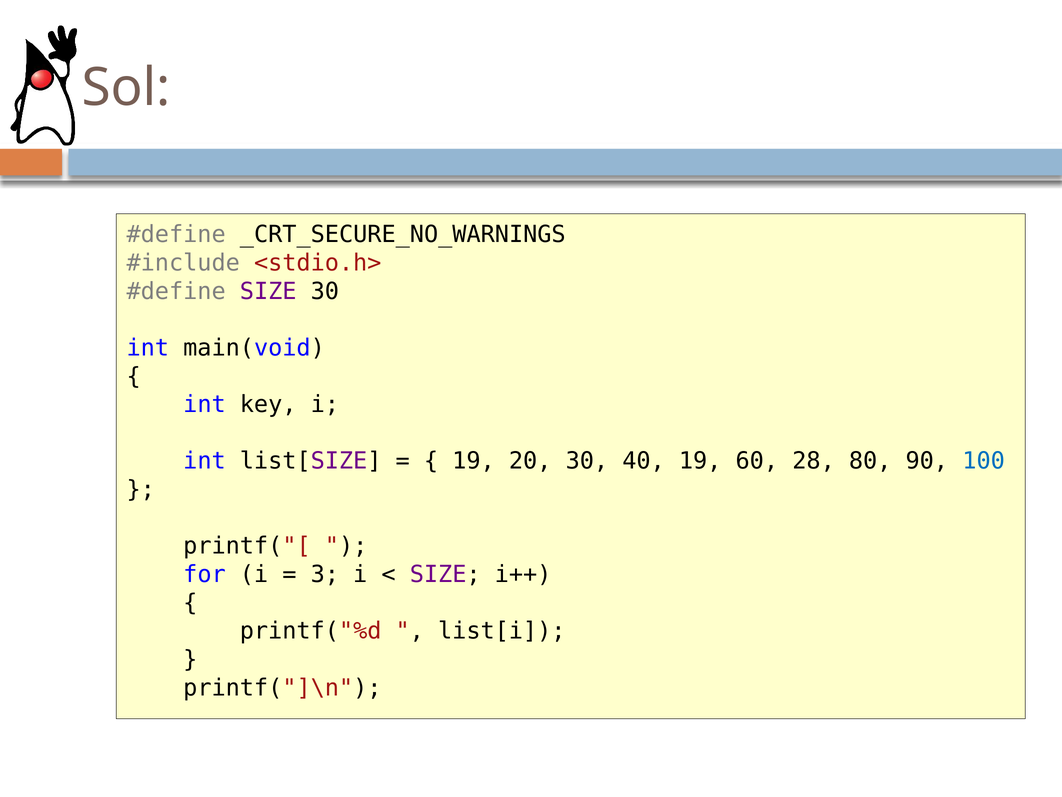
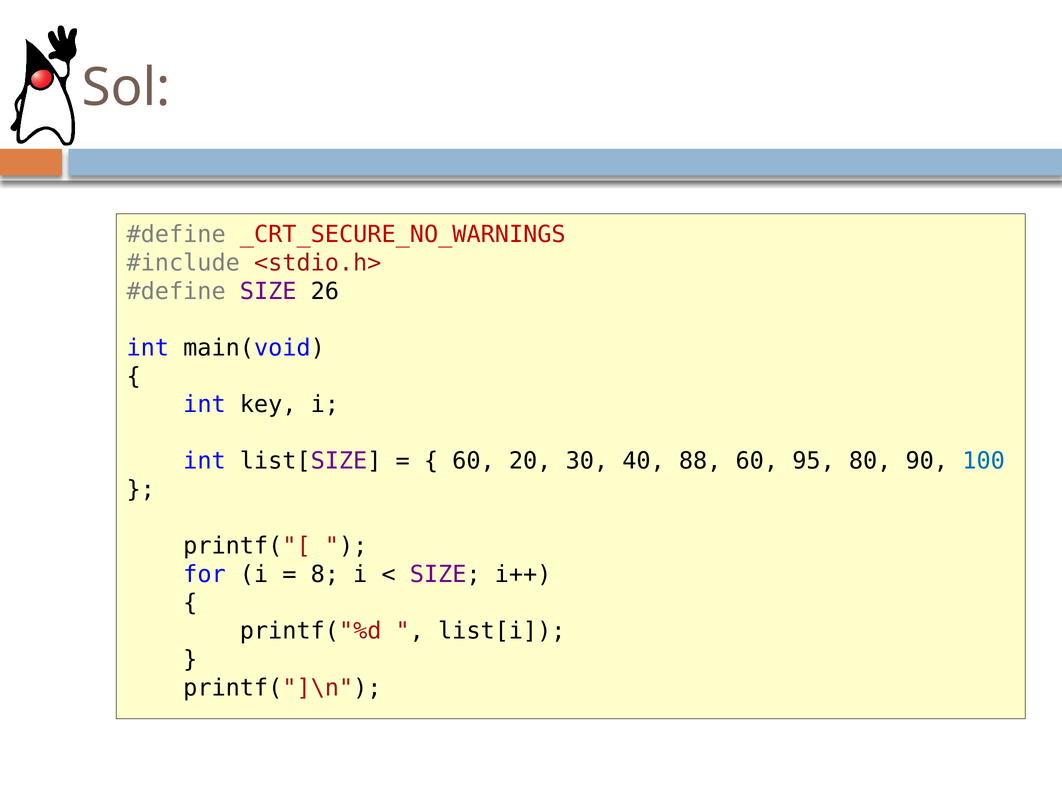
_CRT_SECURE_NO_WARNINGS colour: black -> red
SIZE 30: 30 -> 26
19 at (474, 461): 19 -> 60
40 19: 19 -> 88
28: 28 -> 95
3: 3 -> 8
